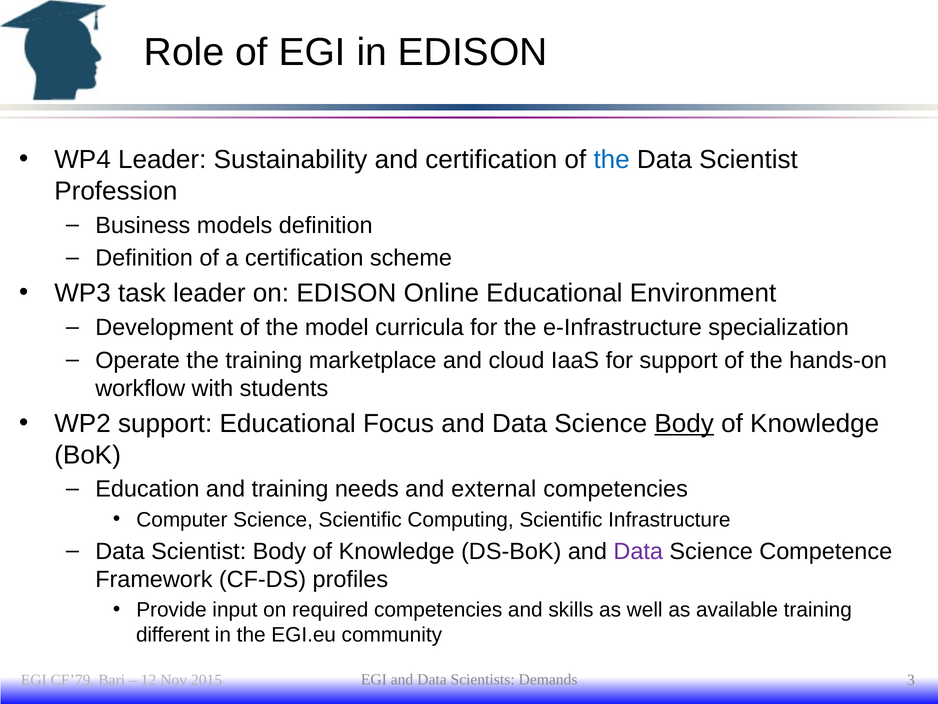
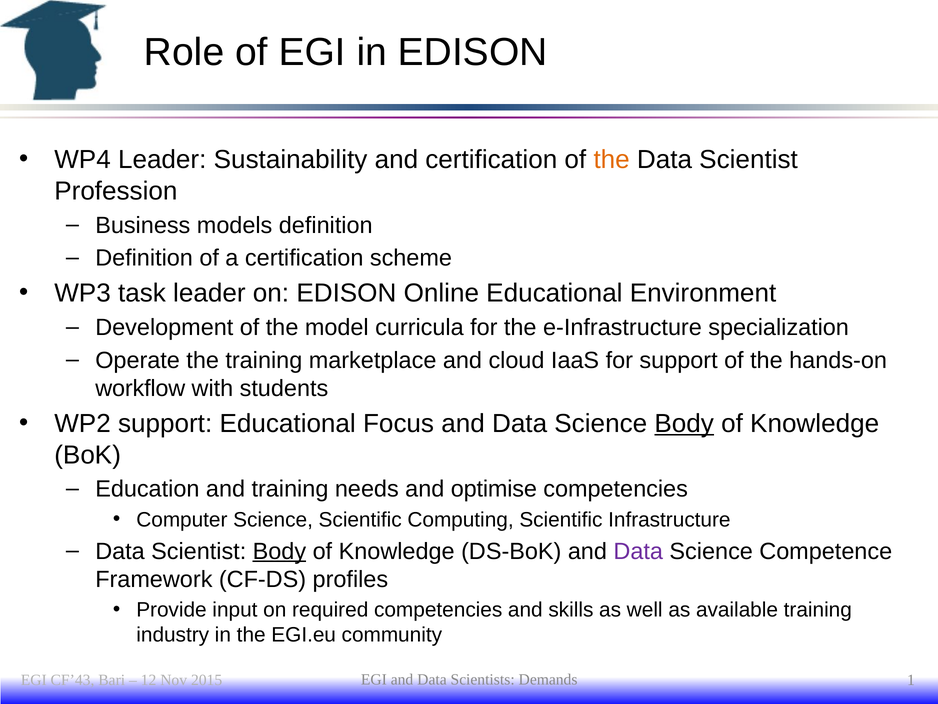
the at (612, 160) colour: blue -> orange
external: external -> optimise
Body at (279, 551) underline: none -> present
different: different -> industry
3: 3 -> 1
CF’79: CF’79 -> CF’43
